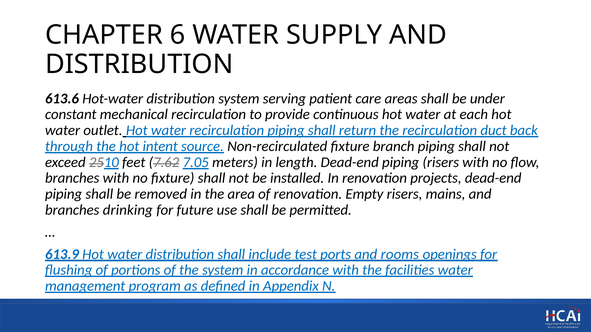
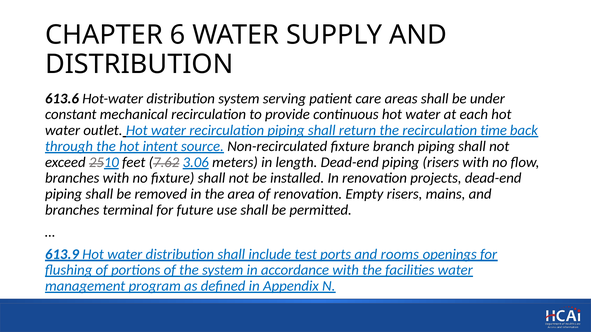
duct: duct -> time
7.05: 7.05 -> 3.06
drinking: drinking -> terminal
